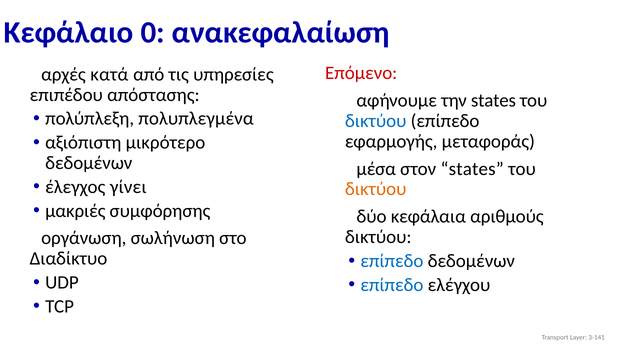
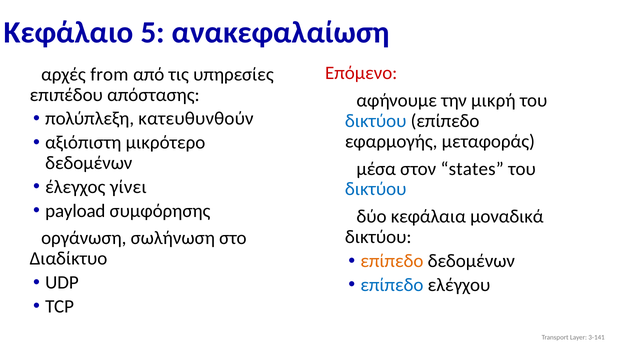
0: 0 -> 5
κατά: κατά -> from
την states: states -> μικρή
πολυπλεγμένα: πολυπλεγμένα -> κατευθυνθούν
δικτύου at (376, 189) colour: orange -> blue
μακριές: μακριές -> payload
αριθμούς: αριθμούς -> μοναδικά
επίπεδο at (392, 261) colour: blue -> orange
